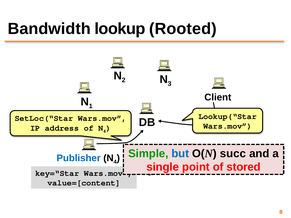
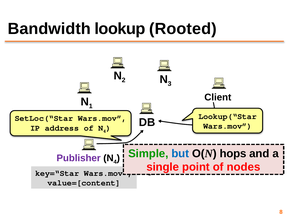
succ: succ -> hops
Publisher colour: blue -> purple
stored: stored -> nodes
